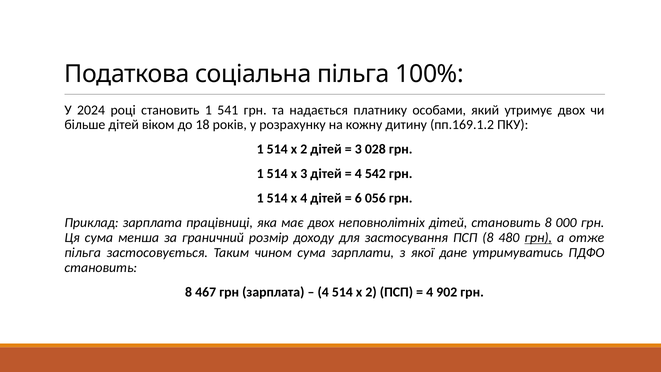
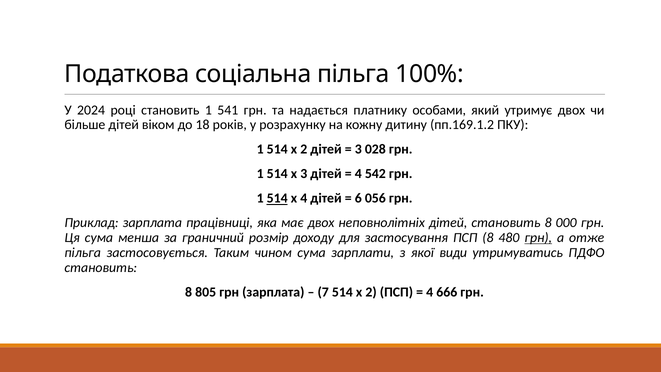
514 at (277, 198) underline: none -> present
дане: дане -> види
467: 467 -> 805
4 at (323, 292): 4 -> 7
902: 902 -> 666
